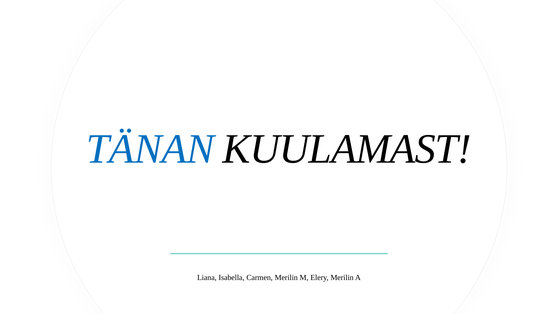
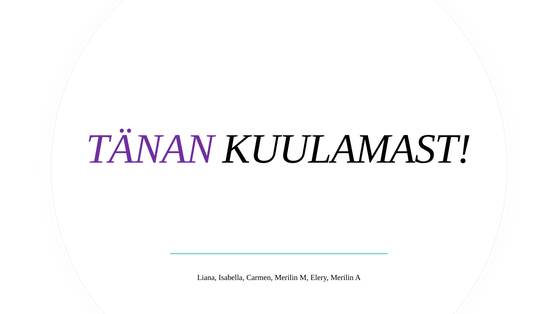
TÄNAN colour: blue -> purple
